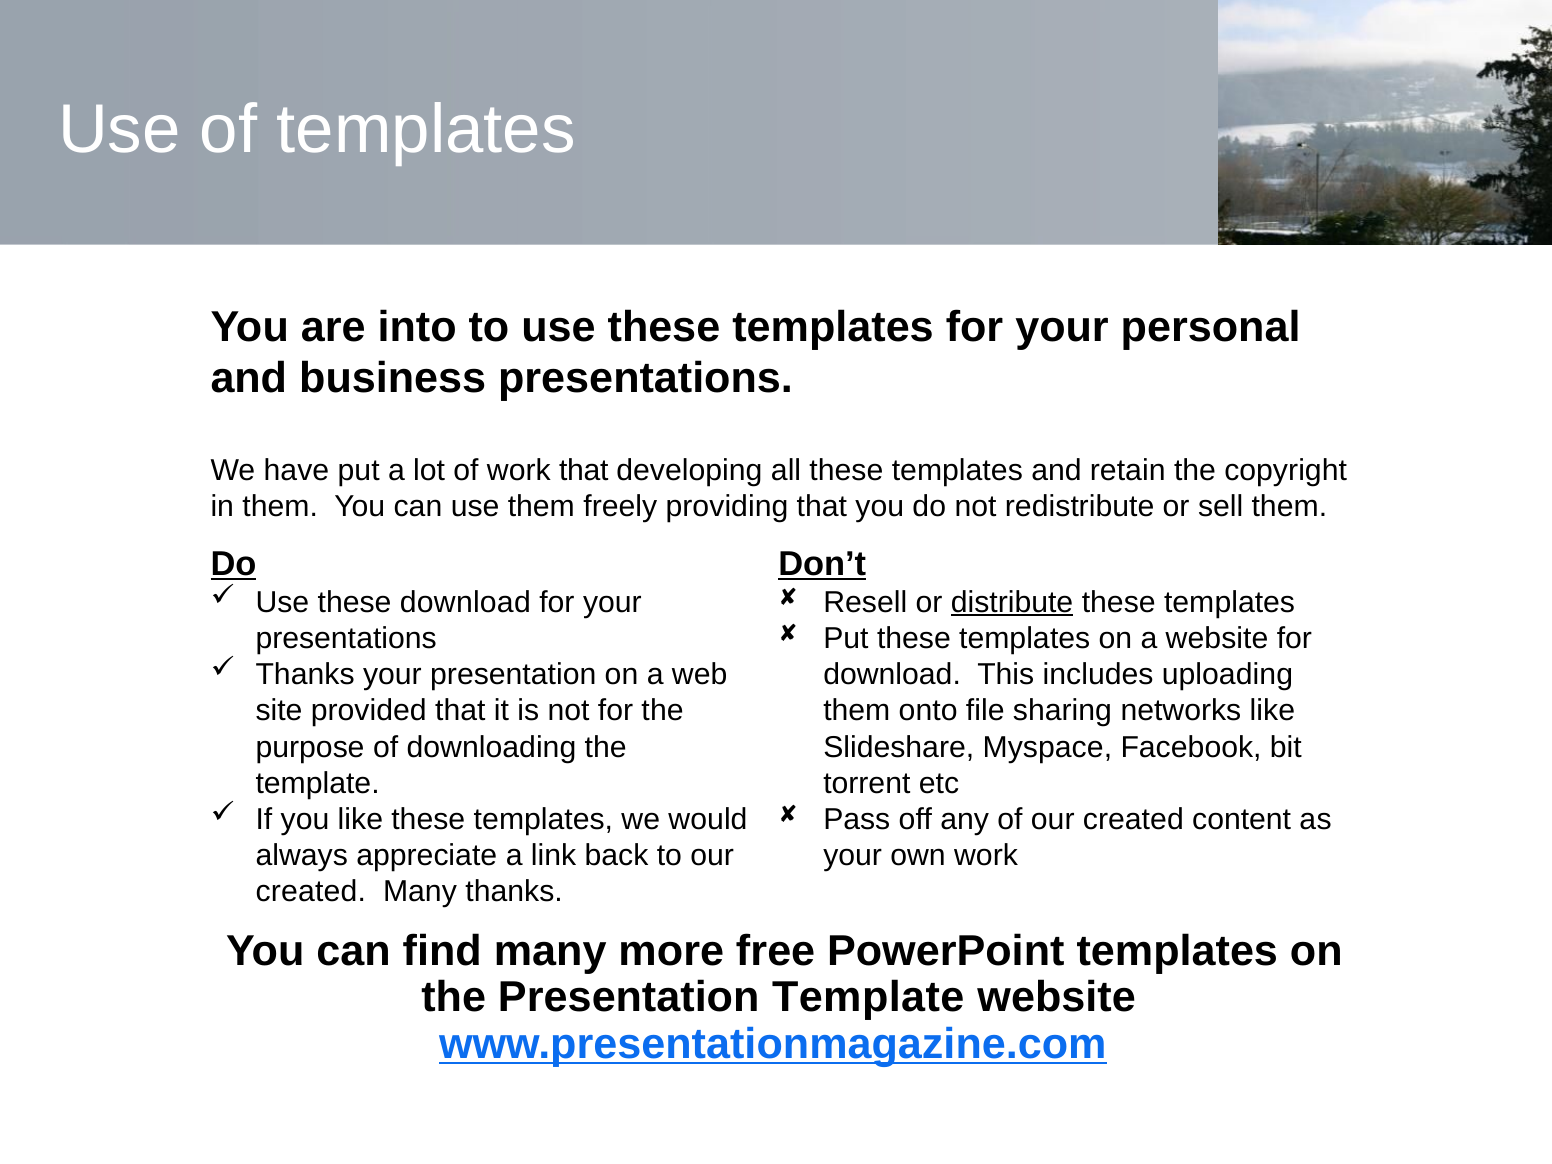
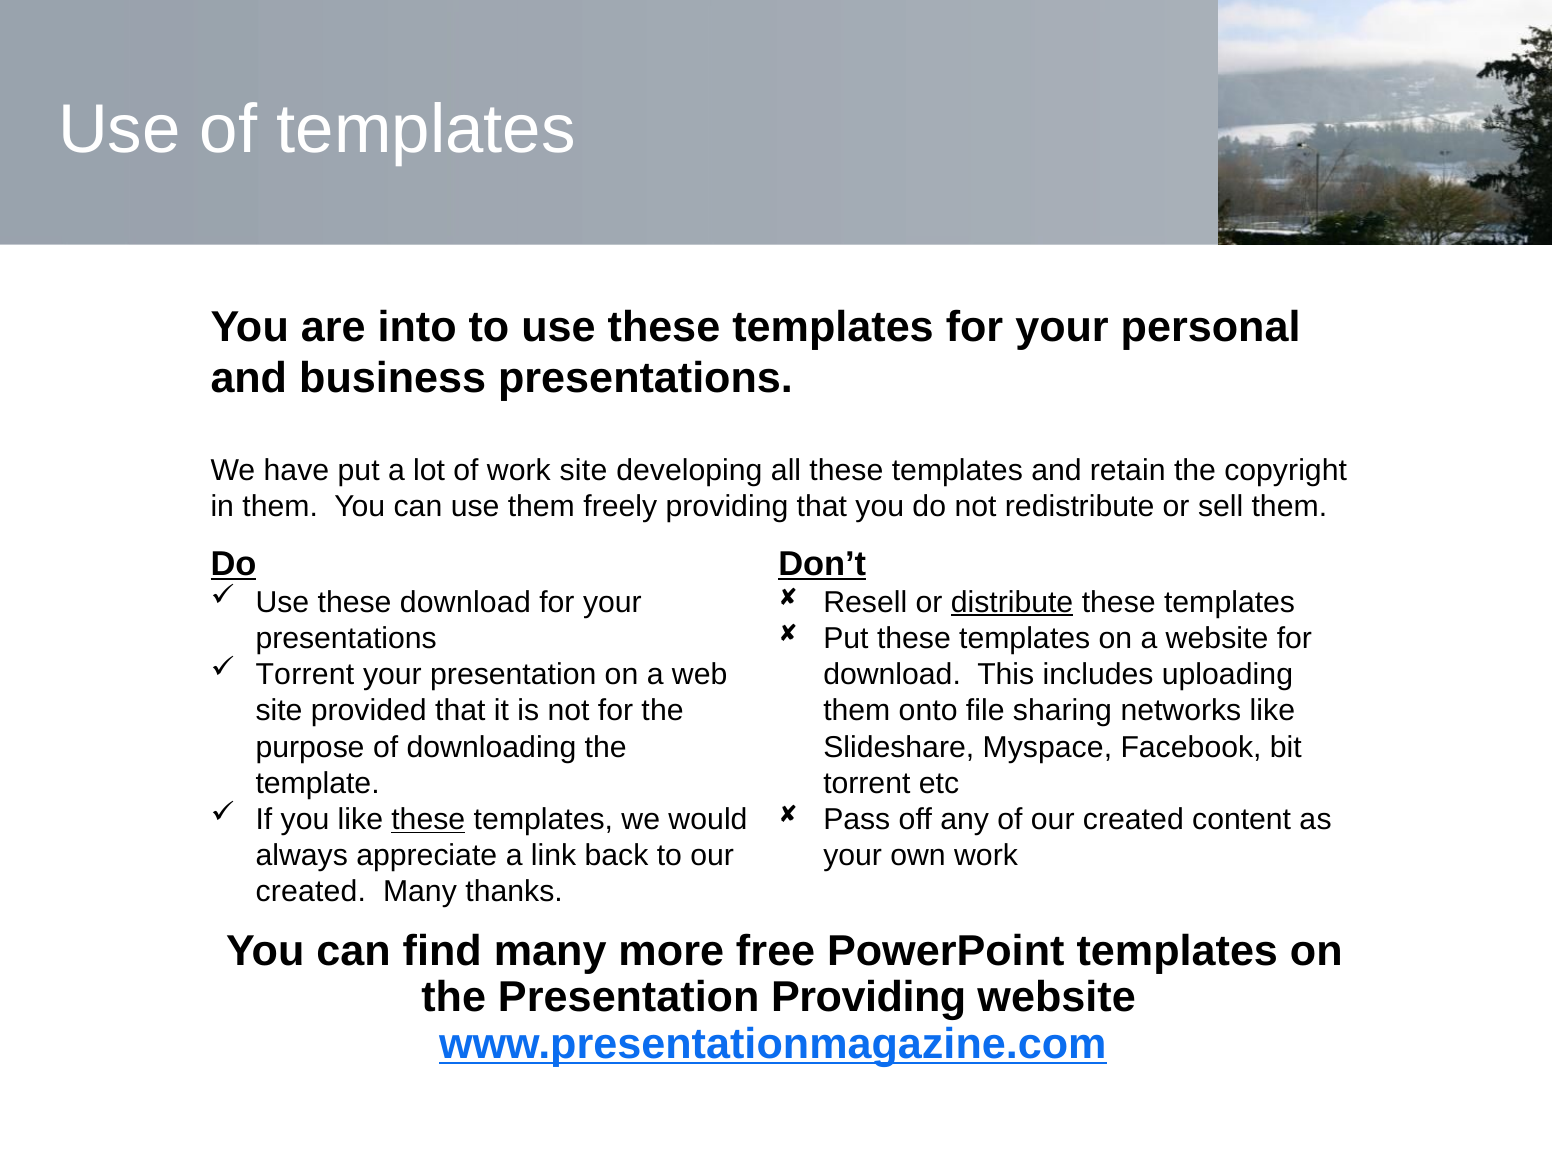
work that: that -> site
Thanks at (305, 675): Thanks -> Torrent
these at (428, 820) underline: none -> present
Presentation Template: Template -> Providing
